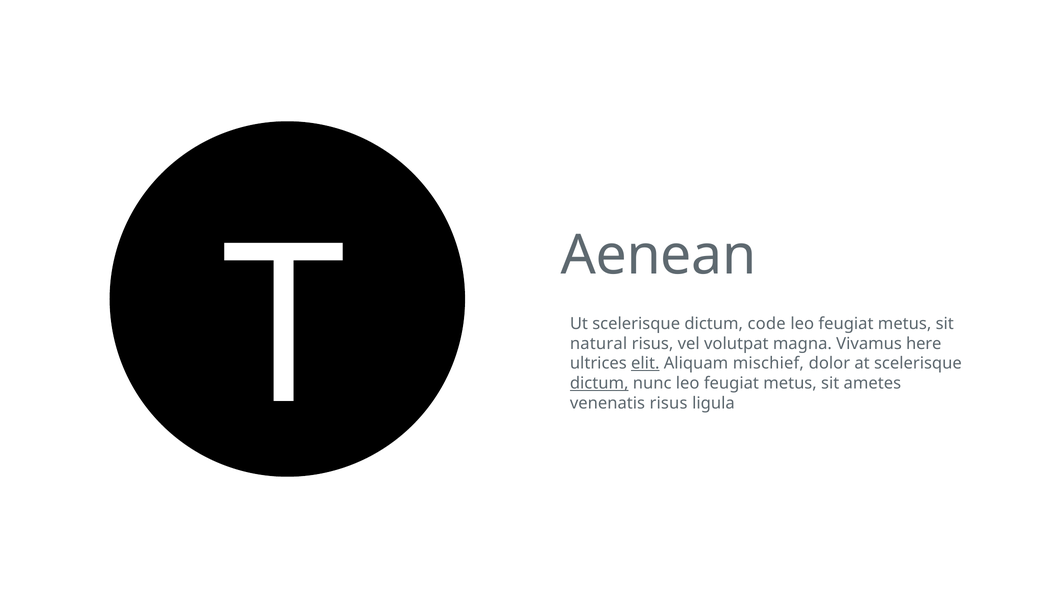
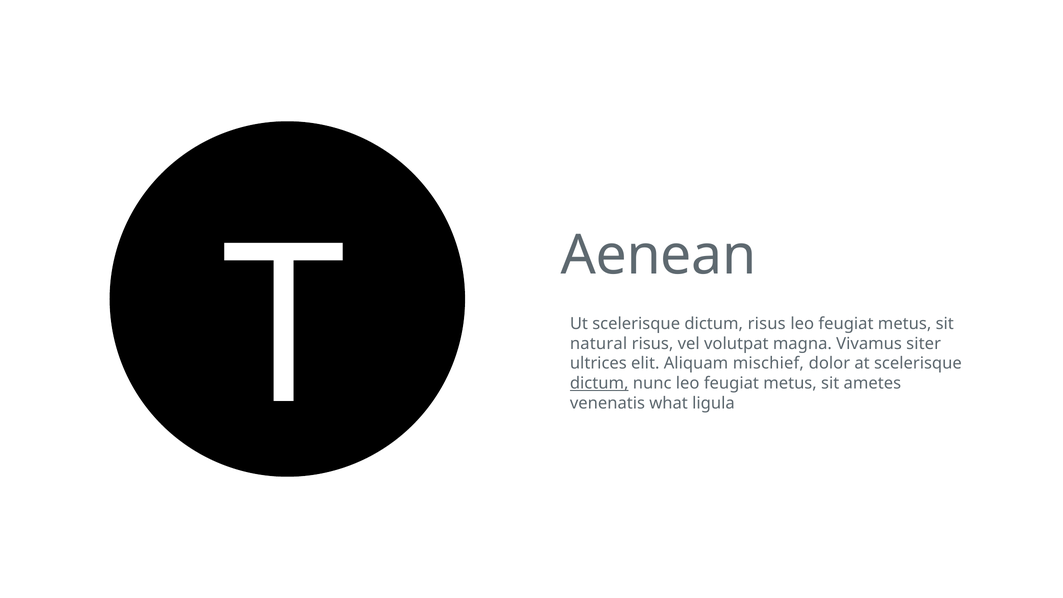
dictum code: code -> risus
here: here -> siter
elit underline: present -> none
venenatis risus: risus -> what
